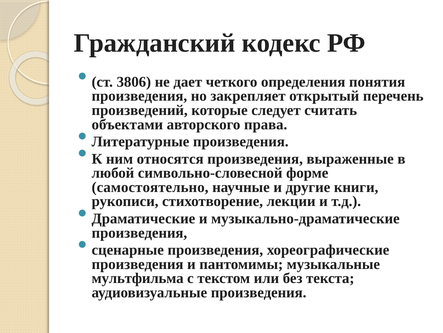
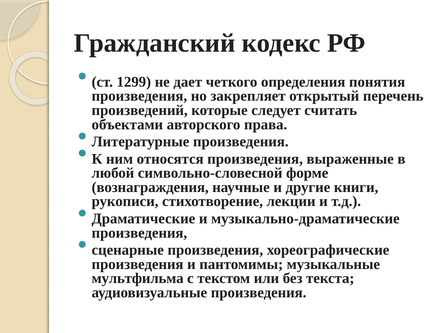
3806: 3806 -> 1299
самостоятельно: самостоятельно -> вознаграждения
